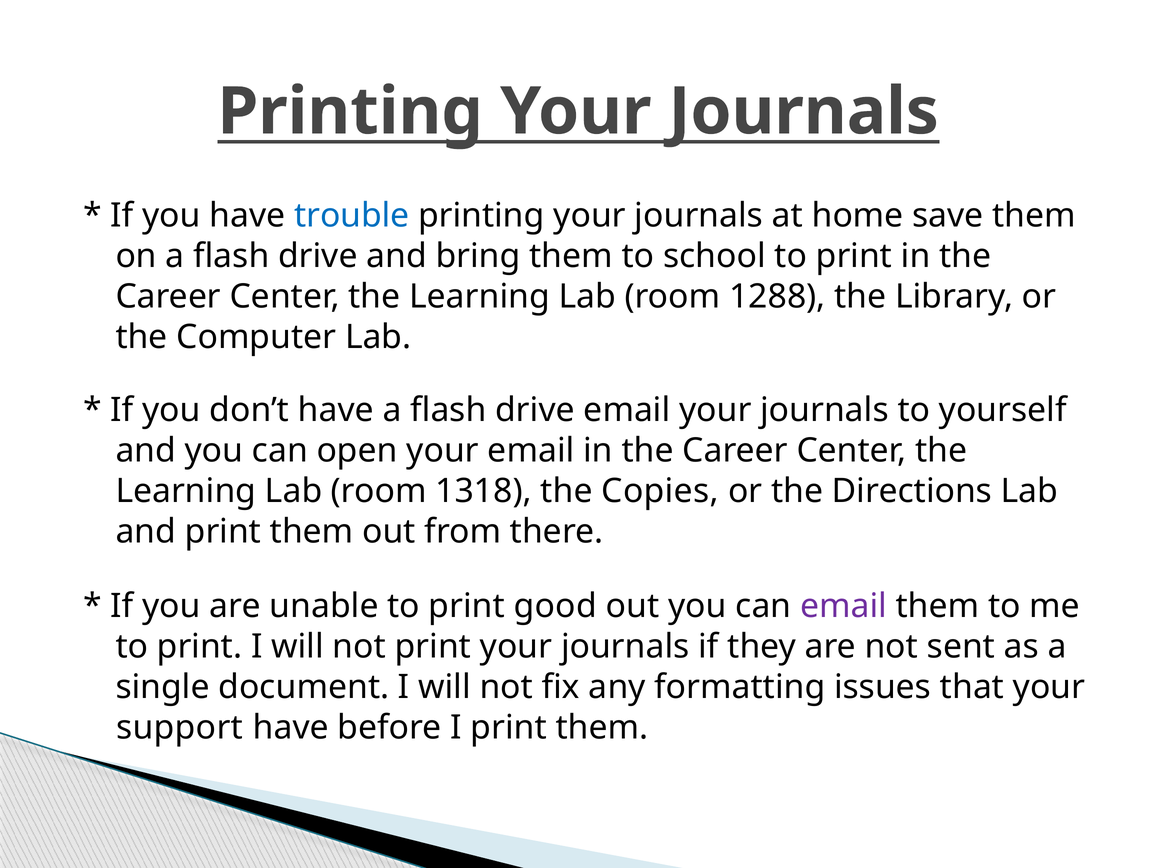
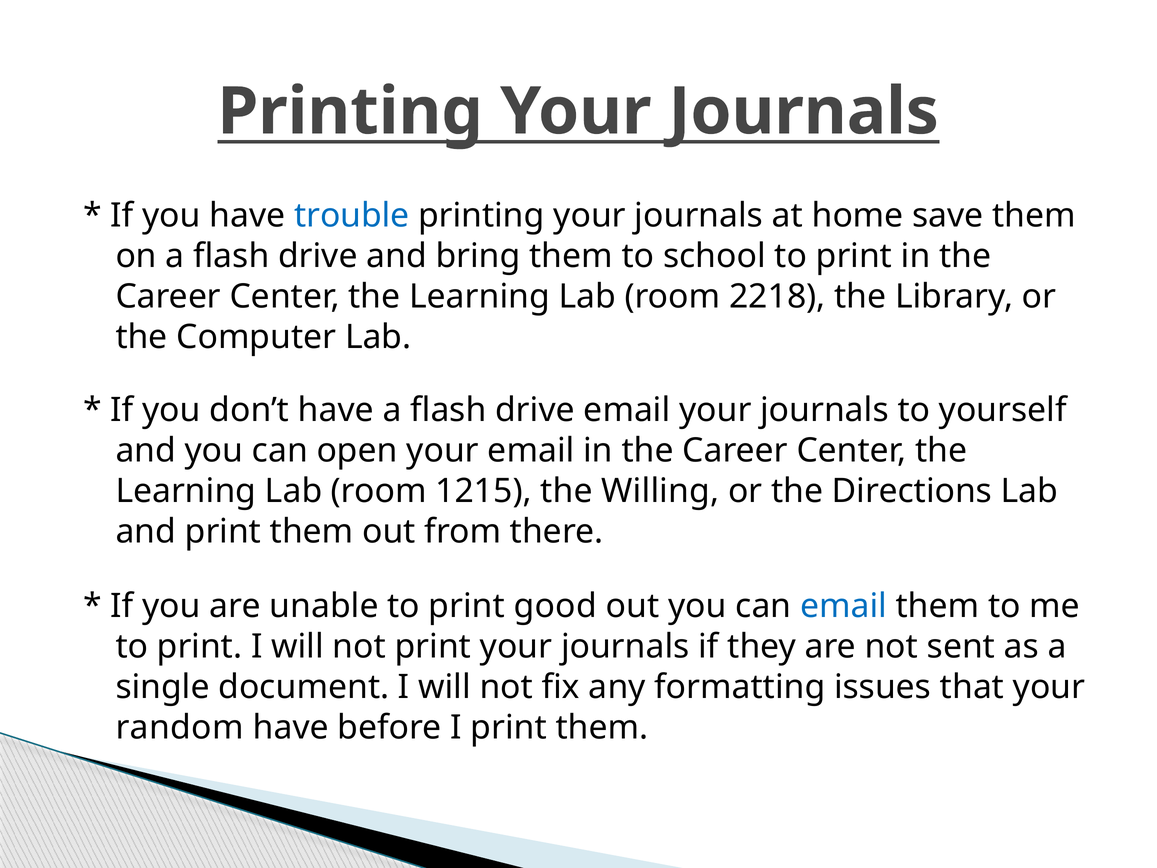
1288: 1288 -> 2218
1318: 1318 -> 1215
Copies: Copies -> Willing
email at (844, 606) colour: purple -> blue
support: support -> random
